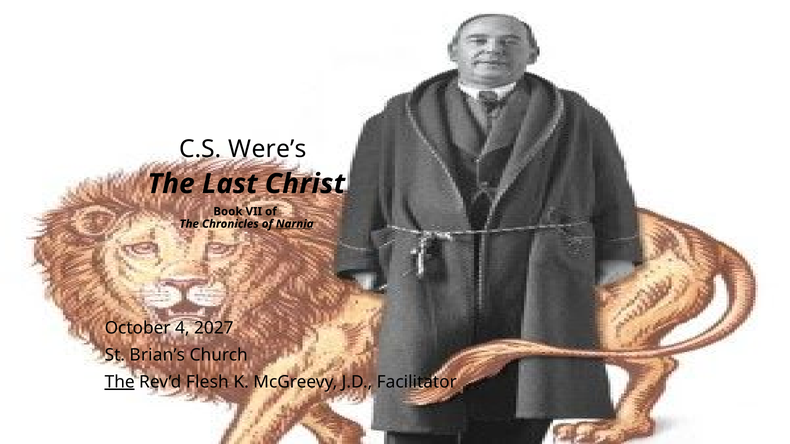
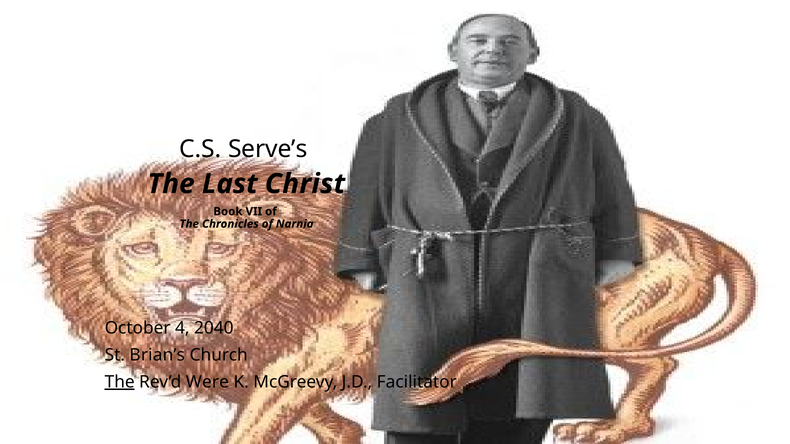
Were’s: Were’s -> Serve’s
Narnia underline: present -> none
2027: 2027 -> 2040
Flesh: Flesh -> Were
